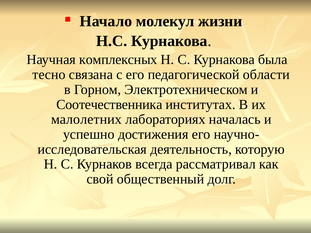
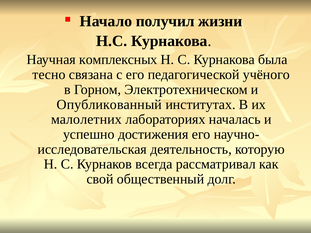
молекул: молекул -> получил
области: области -> учёного
Соотечественника: Соотечественника -> Опубликованный
